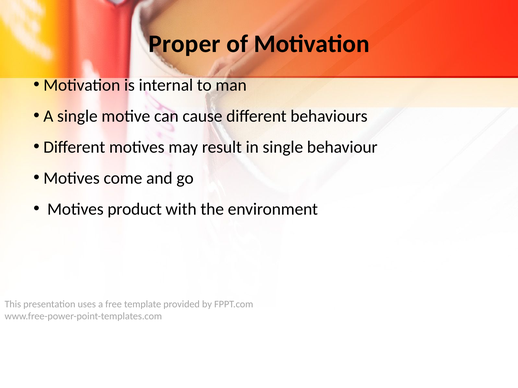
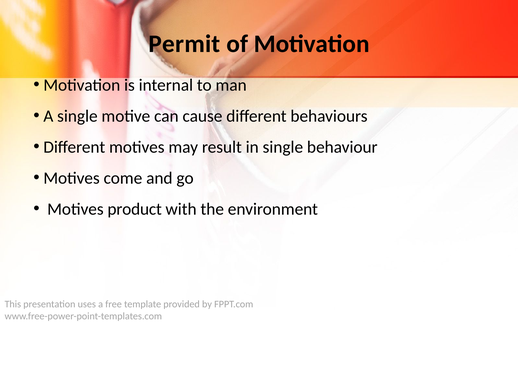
Proper: Proper -> Permit
